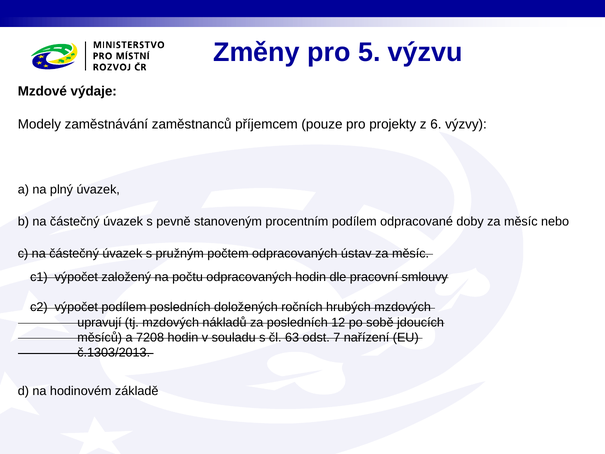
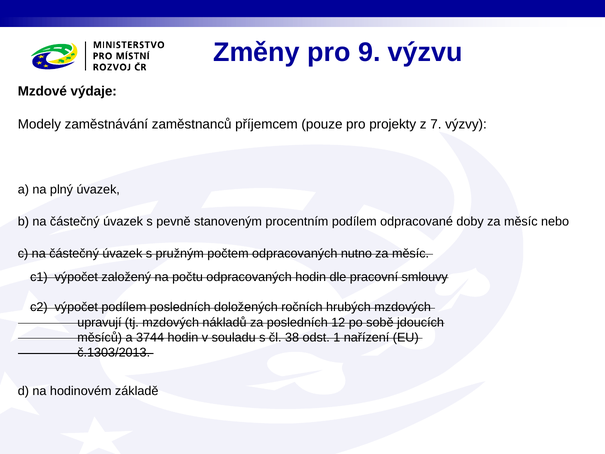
5: 5 -> 9
6: 6 -> 7
ústav: ústav -> nutno
7208: 7208 -> 3744
63: 63 -> 38
7: 7 -> 1
